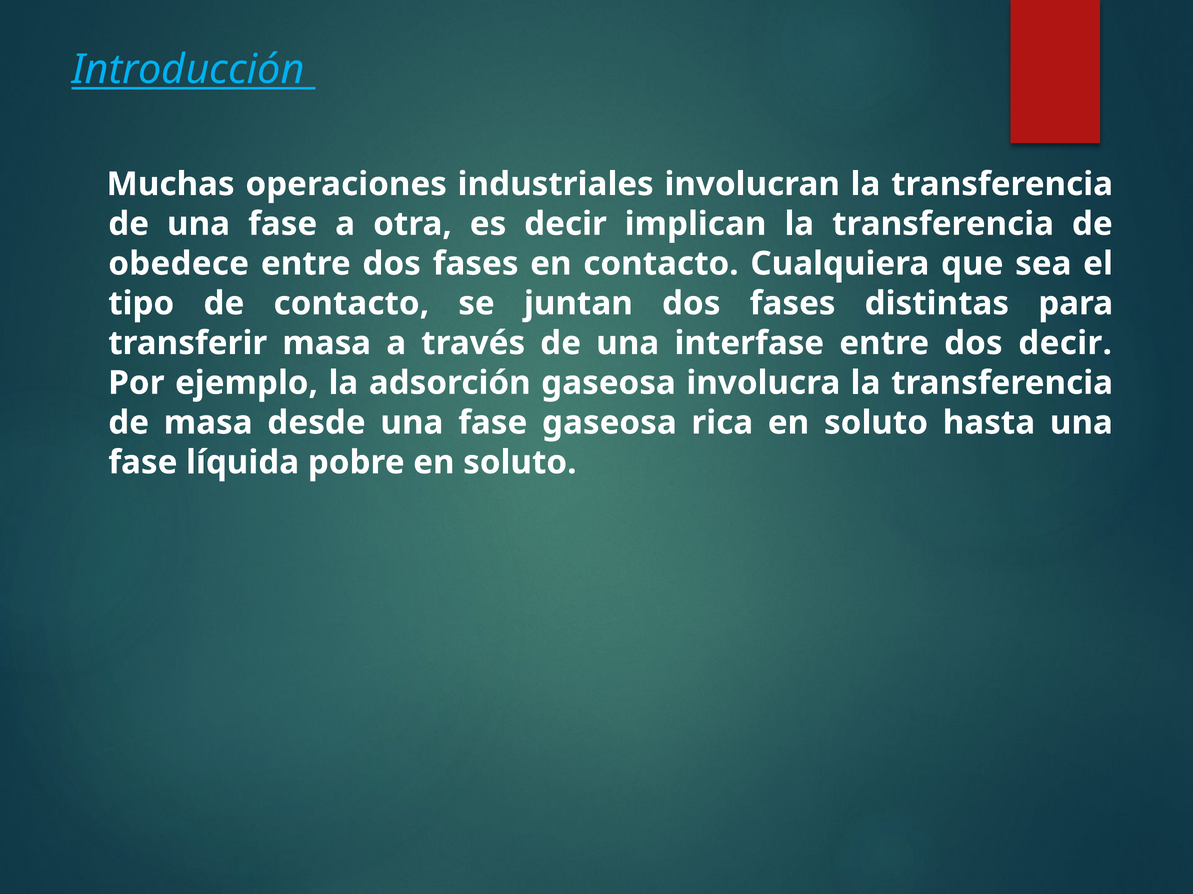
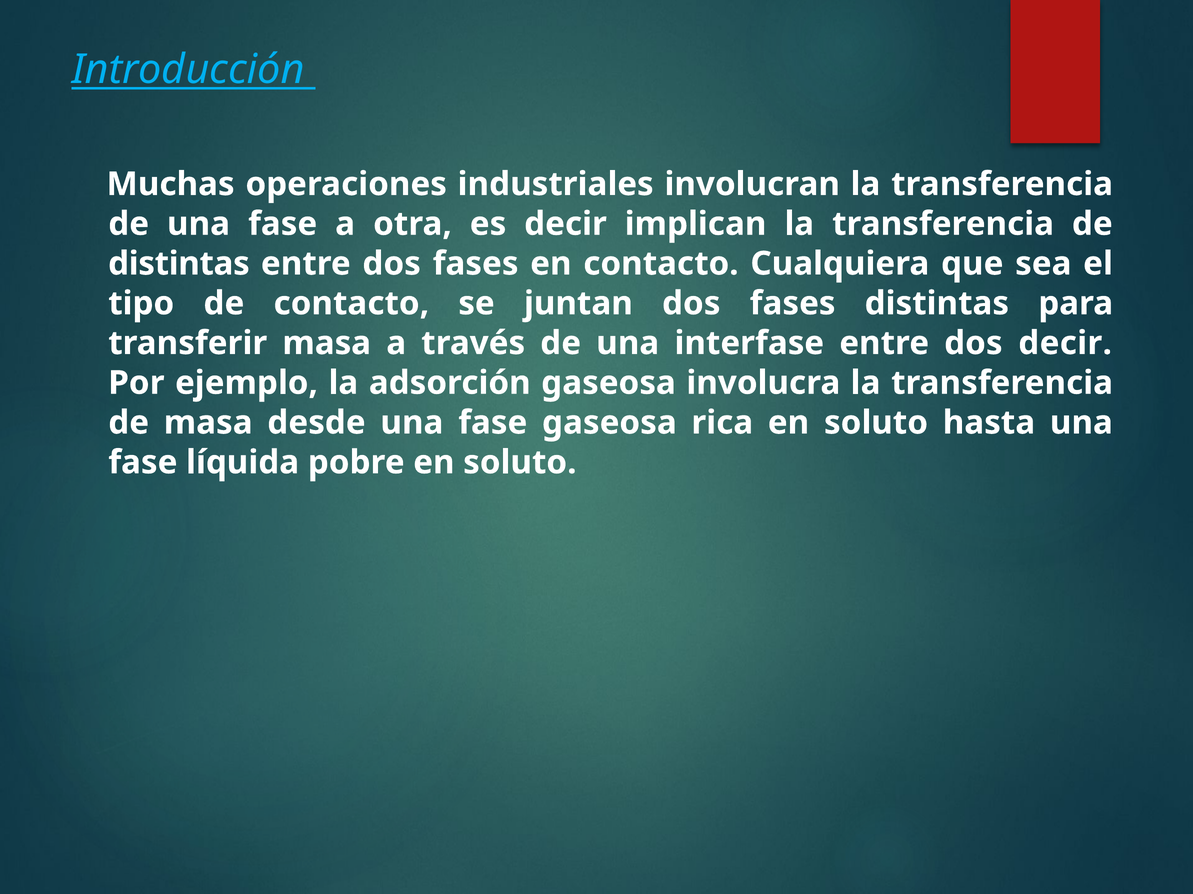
obedece at (179, 264): obedece -> distintas
